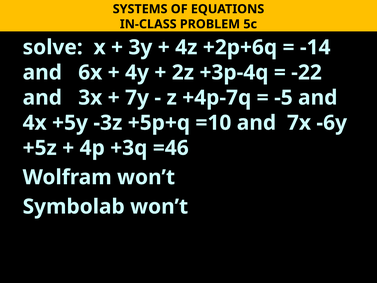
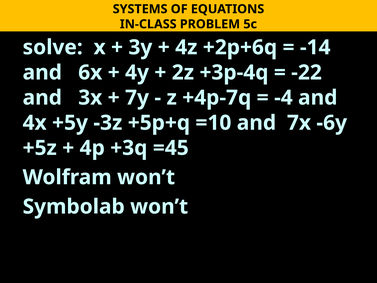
-5: -5 -> -4
=46: =46 -> =45
